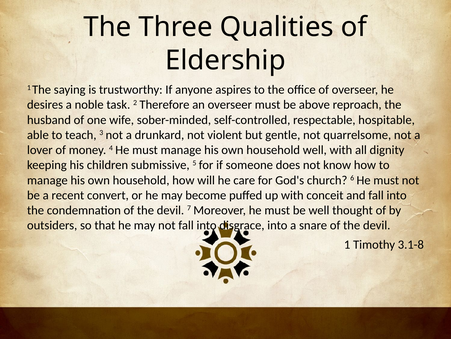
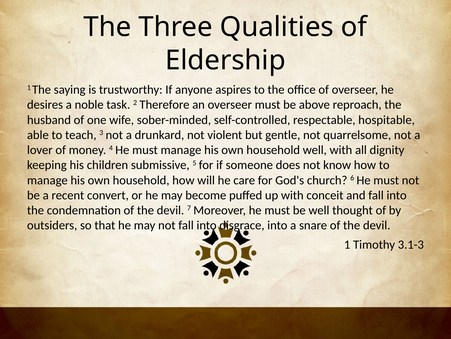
3.1-8: 3.1-8 -> 3.1-3
